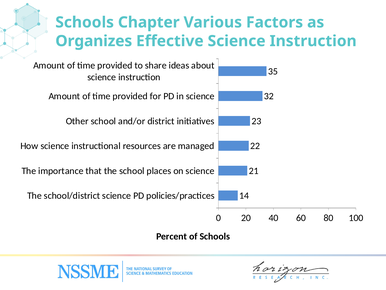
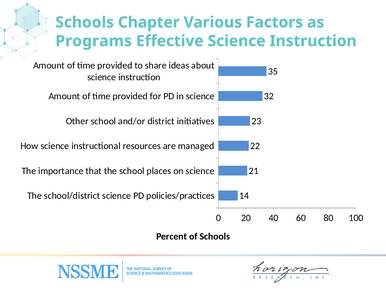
Organizes: Organizes -> Programs
